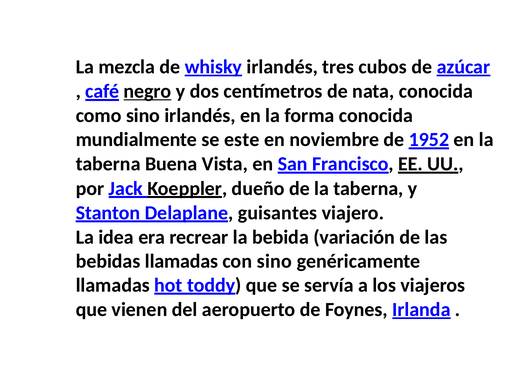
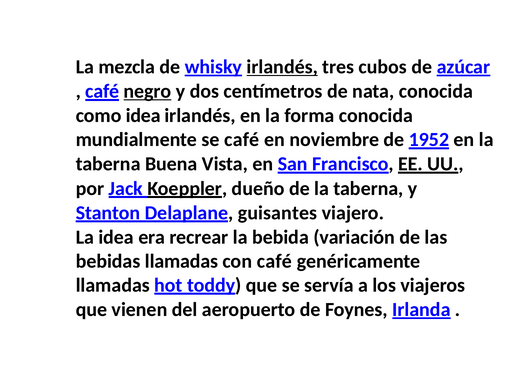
irlandés at (282, 67) underline: none -> present
como sino: sino -> idea
se este: este -> café
con sino: sino -> café
